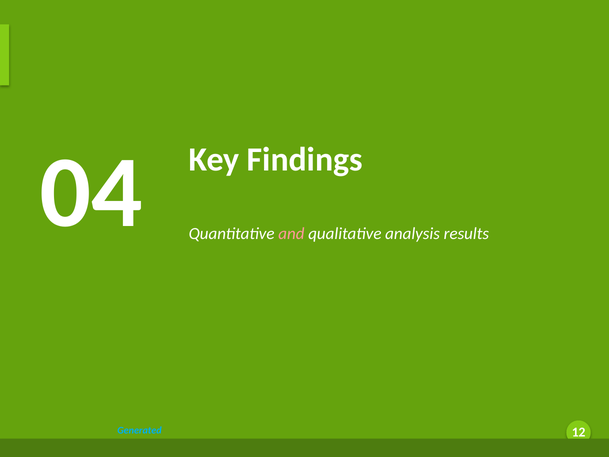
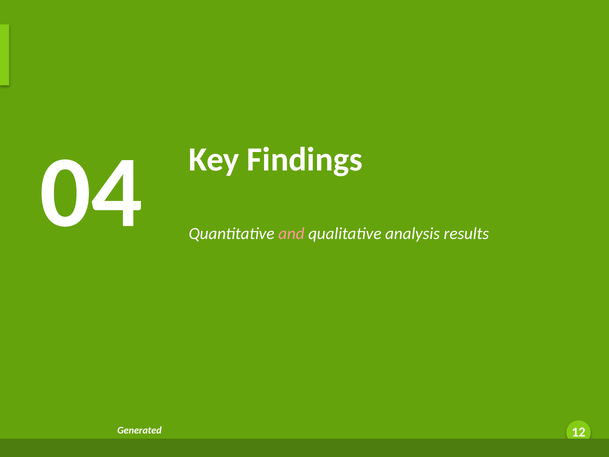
Generated colour: light blue -> white
